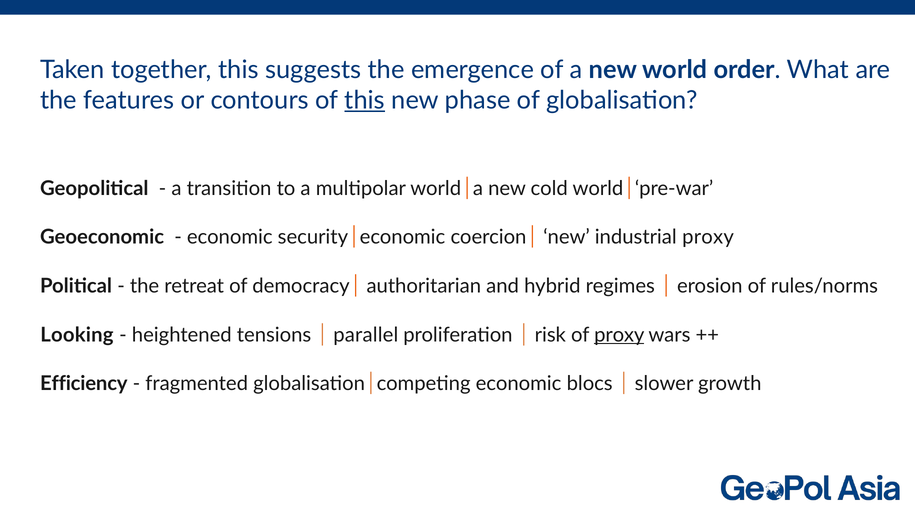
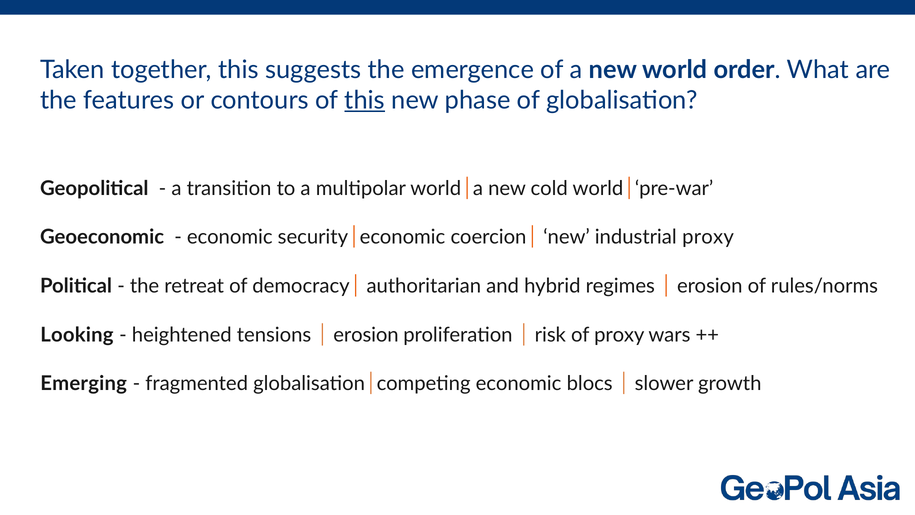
parallel at (366, 335): parallel -> erosion
proxy at (619, 335) underline: present -> none
Efficiency: Efficiency -> Emerging
